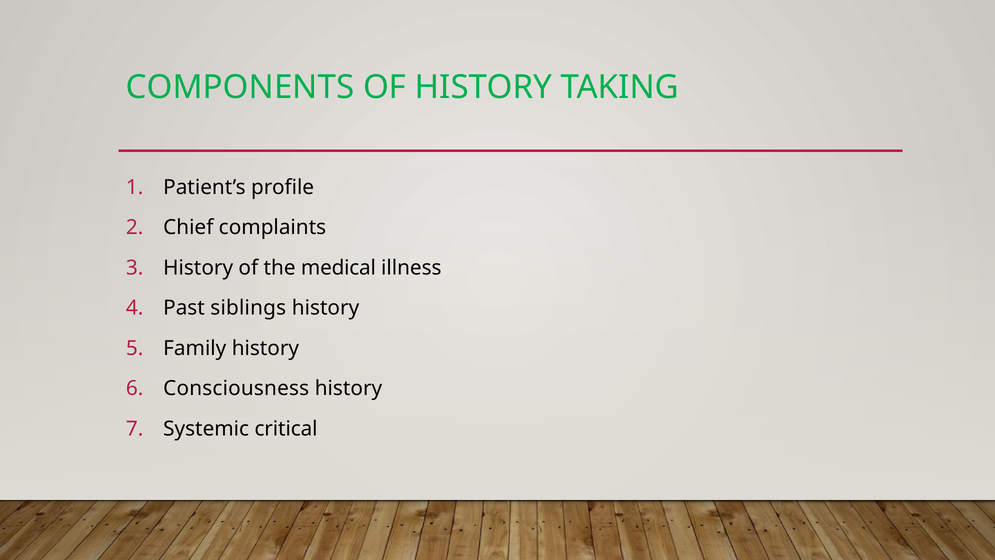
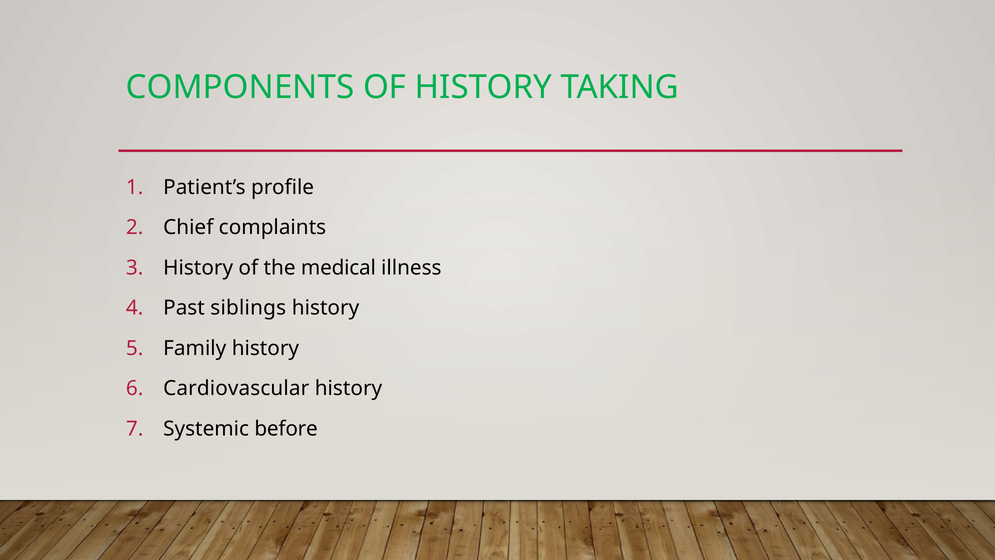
Consciousness: Consciousness -> Cardiovascular
critical: critical -> before
